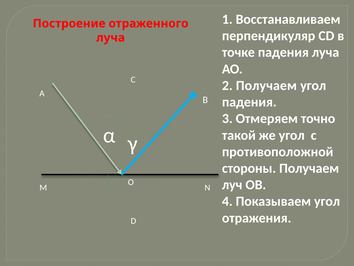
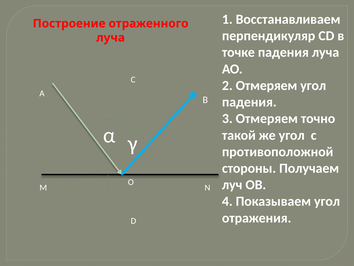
2 Получаем: Получаем -> Отмеряем
